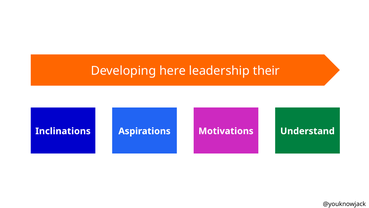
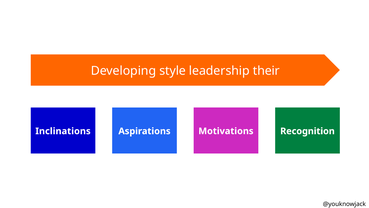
here: here -> style
Understand: Understand -> Recognition
